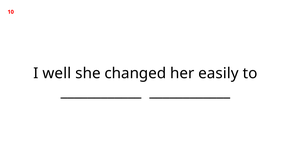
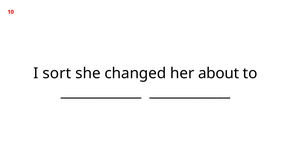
well: well -> sort
easily: easily -> about
